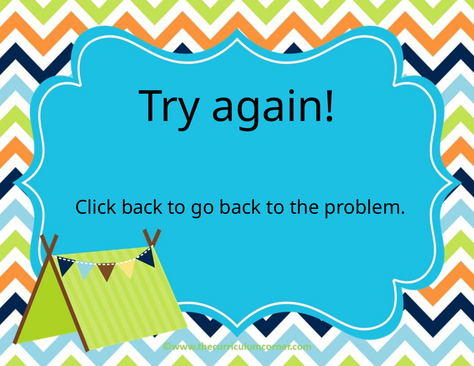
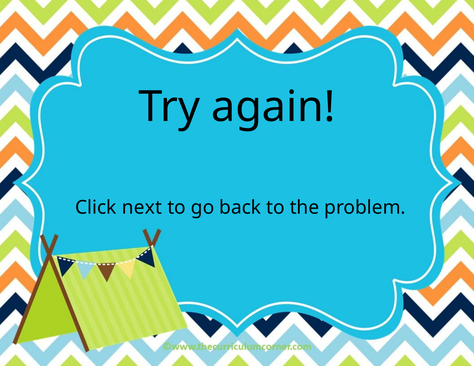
Click back: back -> next
